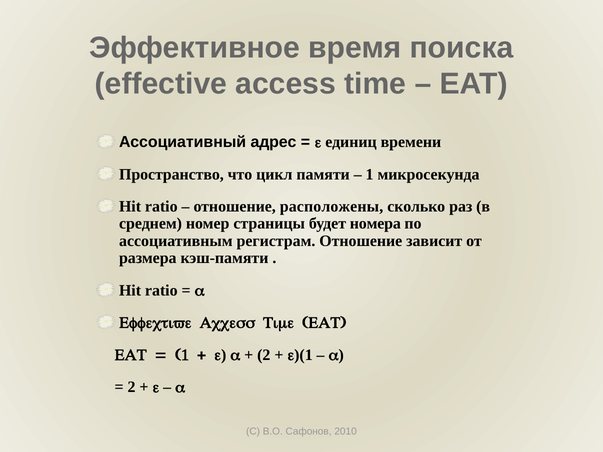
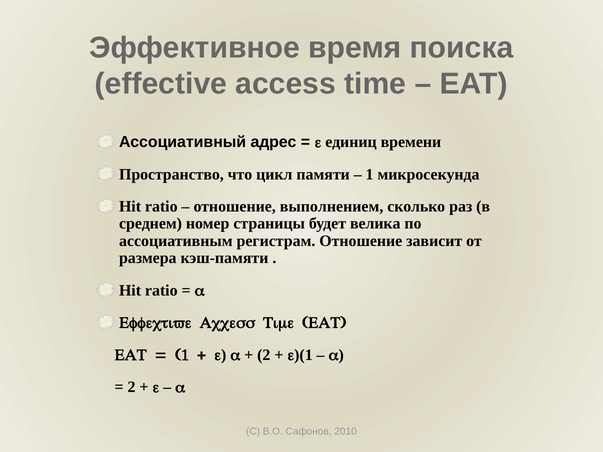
расположены: расположены -> выполнением
номера: номера -> велика
